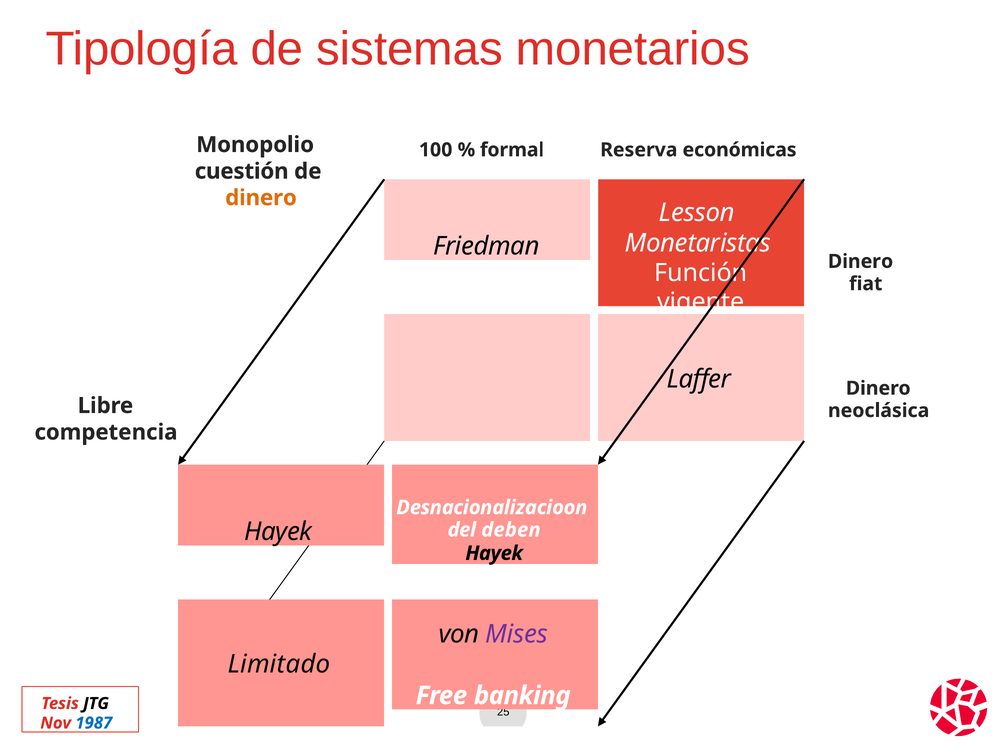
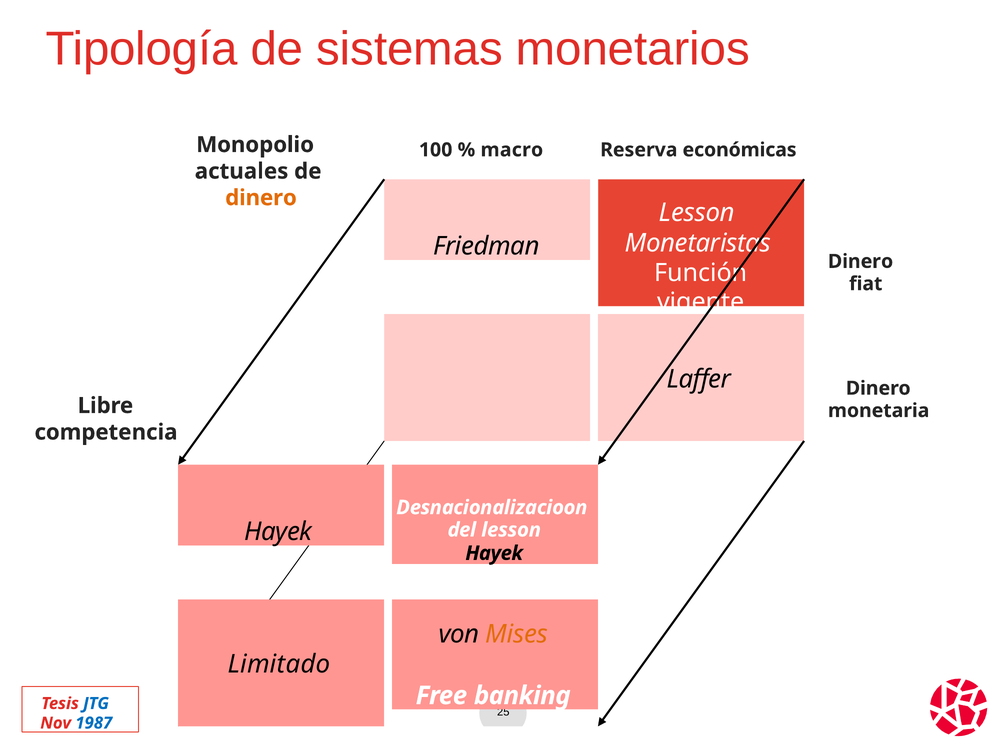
formal: formal -> macro
cuestión: cuestión -> actuales
neoclásica: neoclásica -> monetaria
del deben: deben -> lesson
Mises colour: purple -> orange
JTG colour: black -> blue
